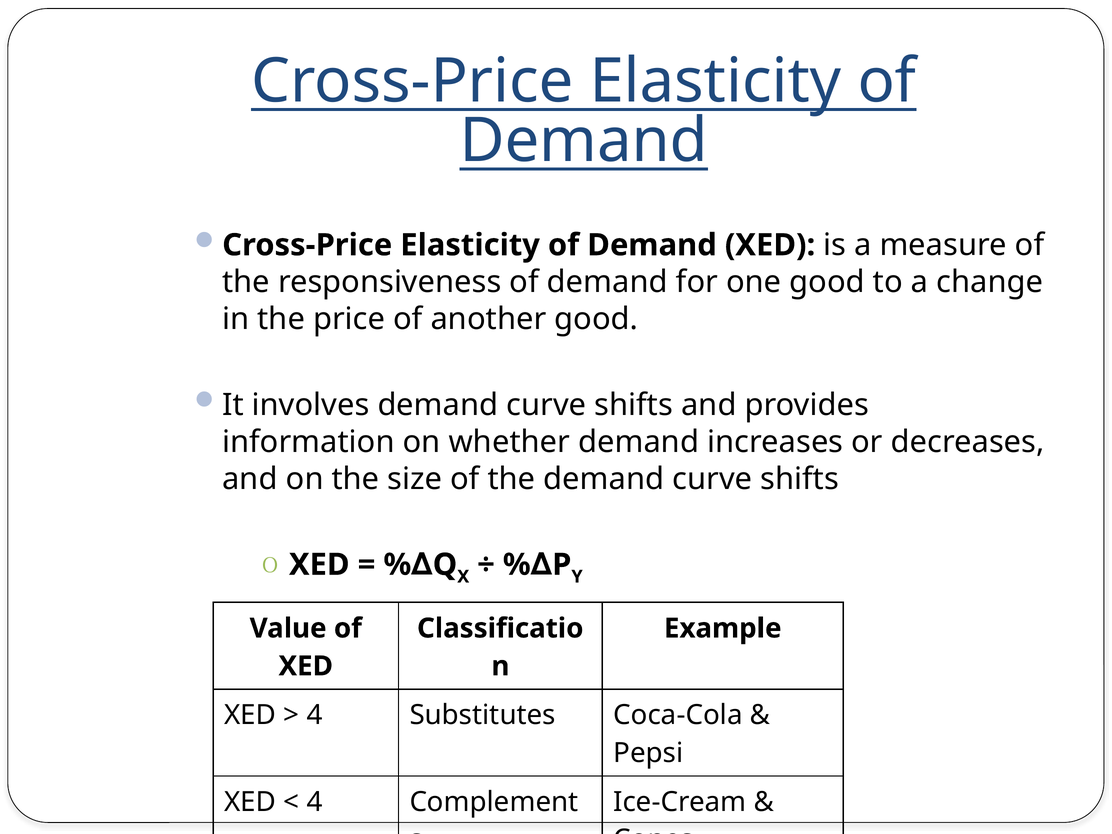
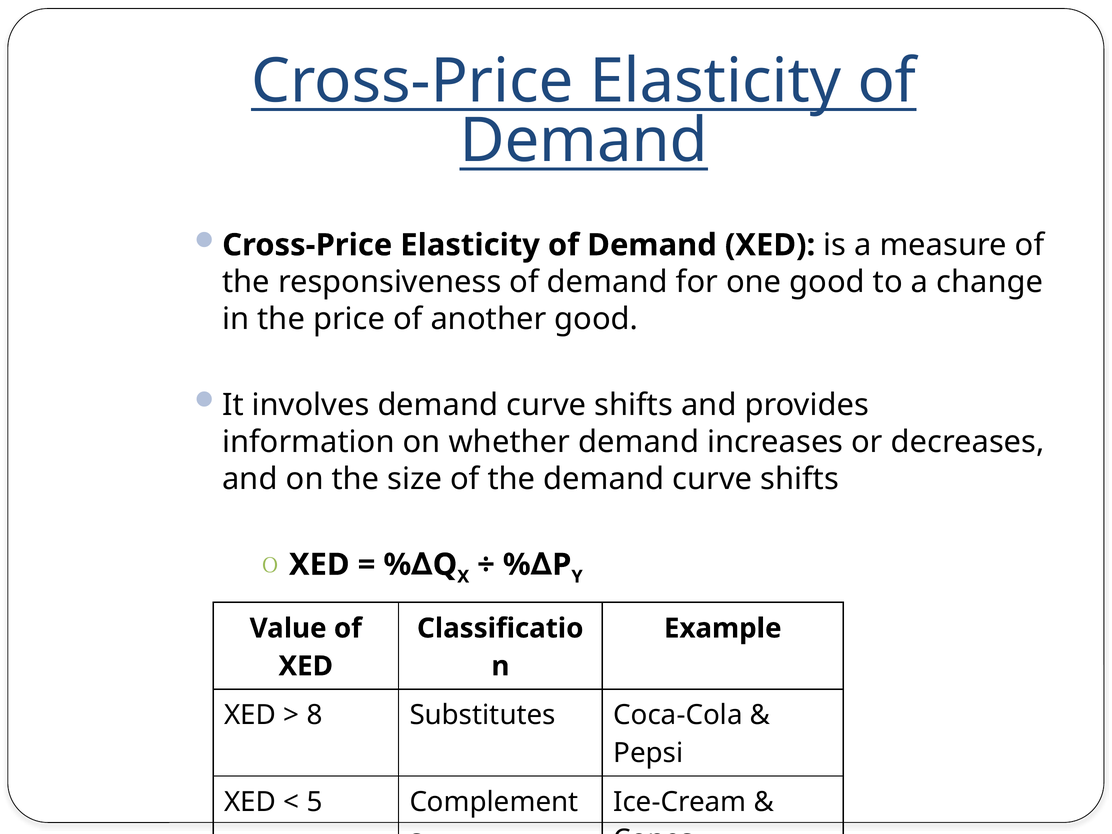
4 at (314, 715): 4 -> 8
4 at (314, 802): 4 -> 5
